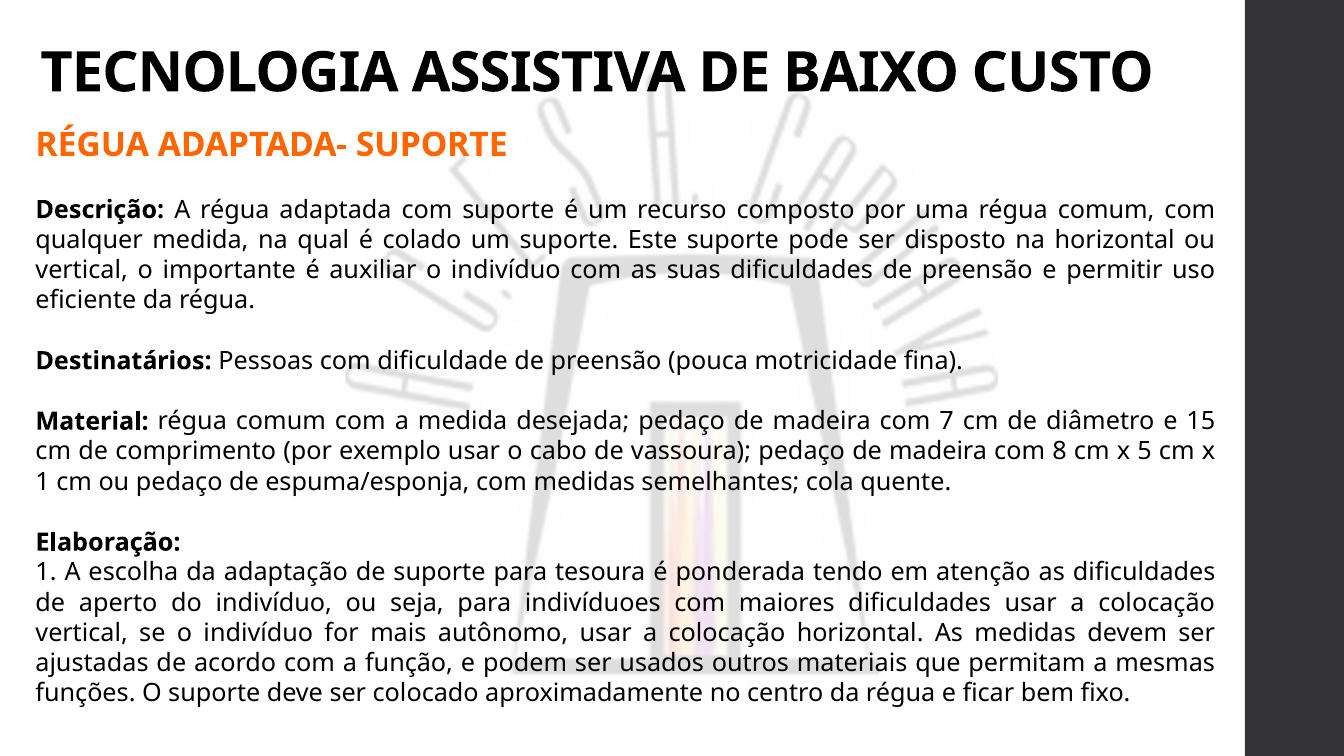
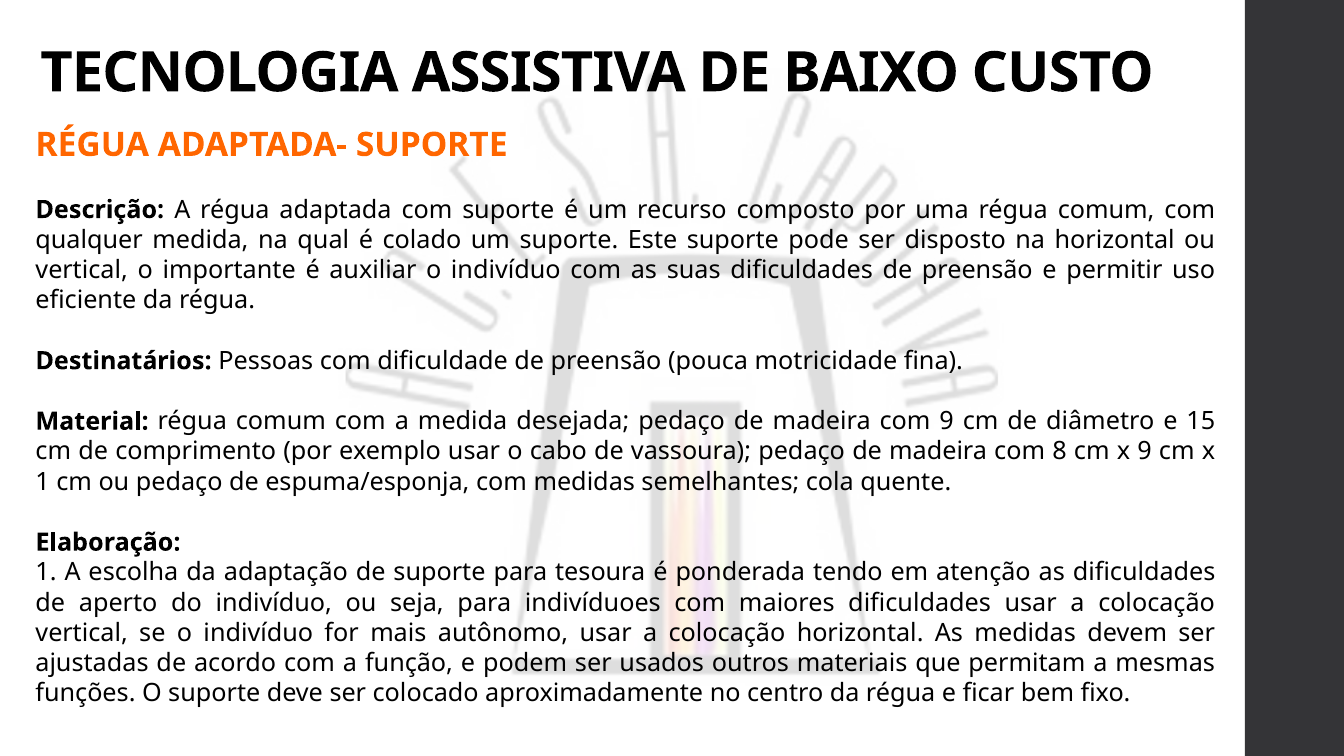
com 7: 7 -> 9
x 5: 5 -> 9
